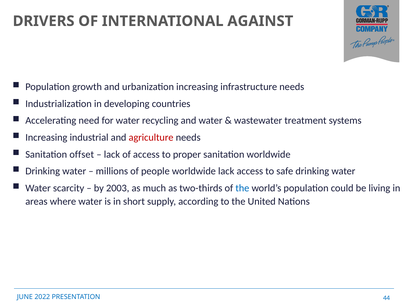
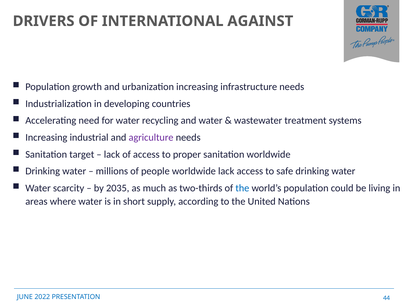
agriculture colour: red -> purple
offset: offset -> target
2003: 2003 -> 2035
